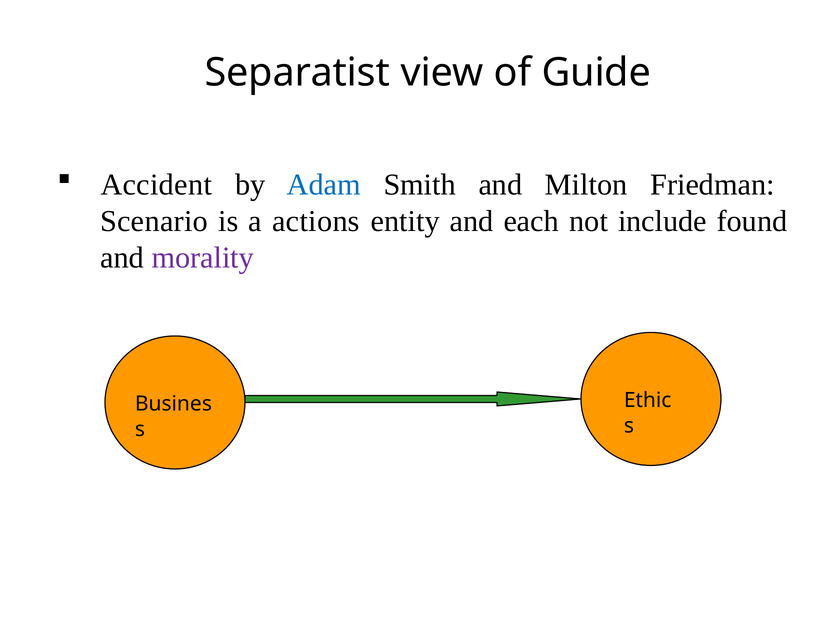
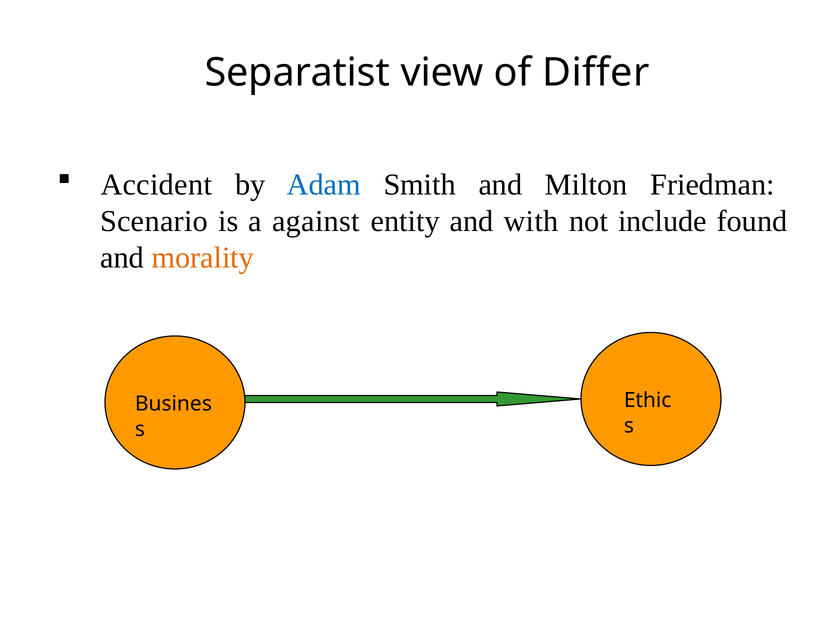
Guide: Guide -> Differ
actions: actions -> against
each: each -> with
morality colour: purple -> orange
